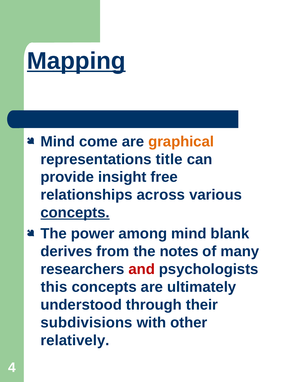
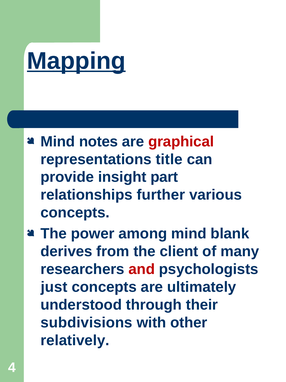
come: come -> notes
graphical colour: orange -> red
free: free -> part
across: across -> further
concepts at (75, 212) underline: present -> none
notes: notes -> client
this: this -> just
